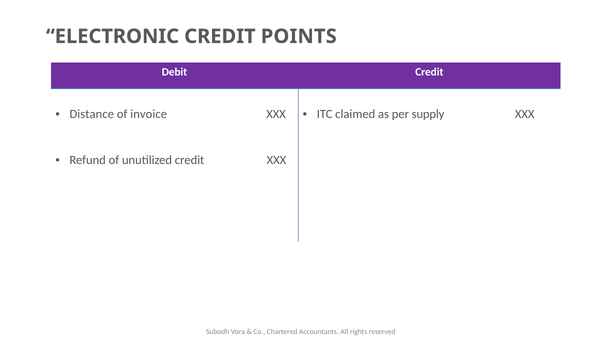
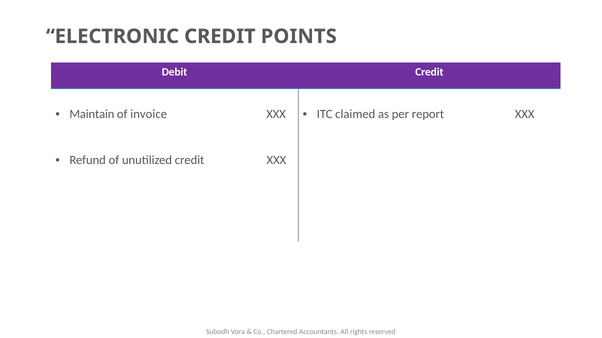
Distance: Distance -> Maintain
supply: supply -> report
